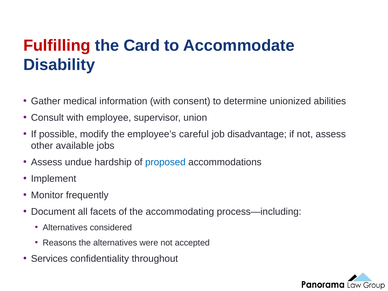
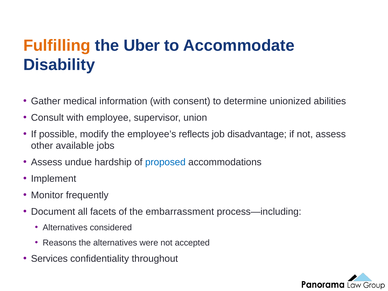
Fulfilling colour: red -> orange
Card: Card -> Uber
careful: careful -> reflects
accommodating: accommodating -> embarrassment
